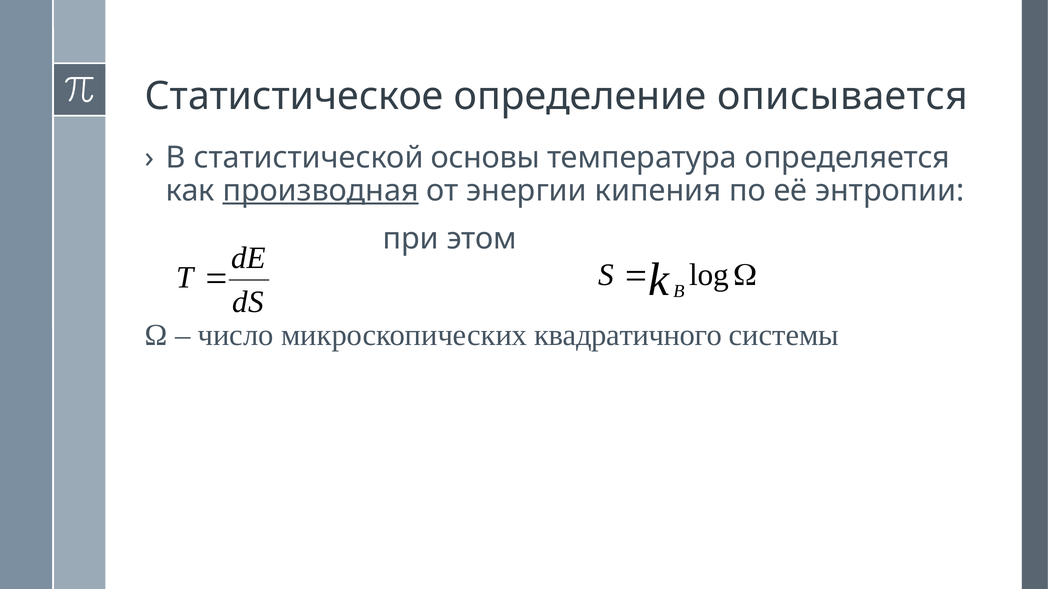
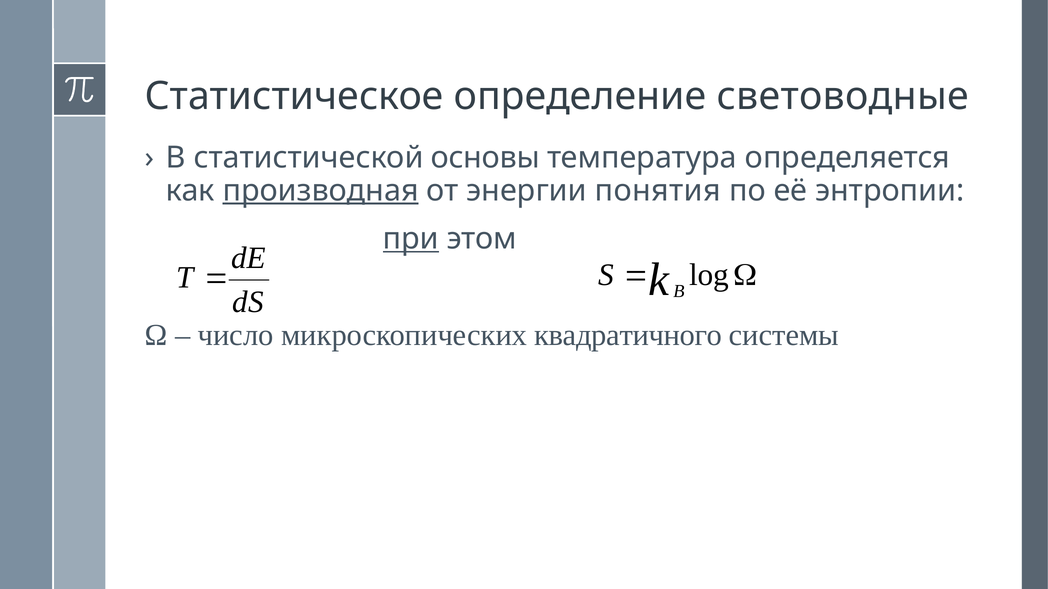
описывается: описывается -> световодные
кипения: кипения -> понятия
при underline: none -> present
